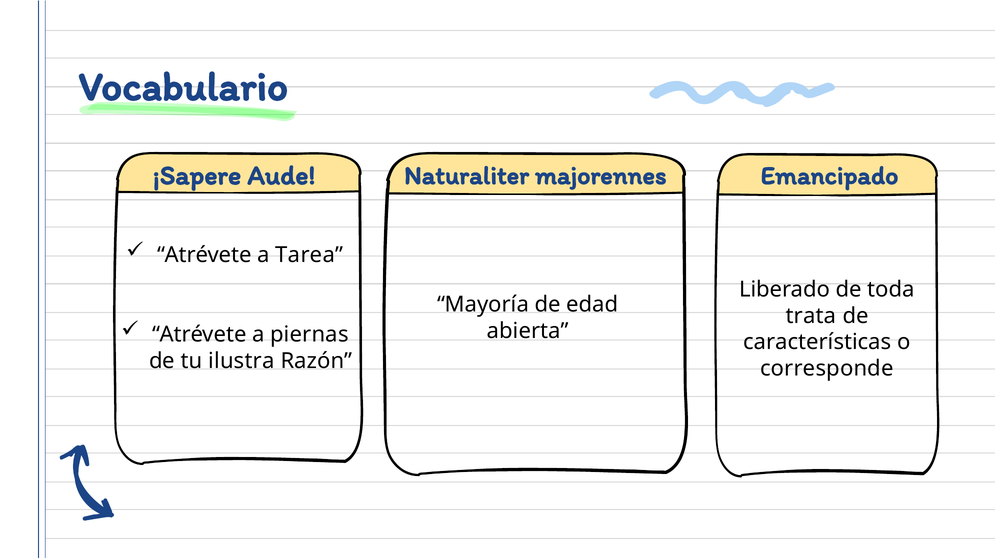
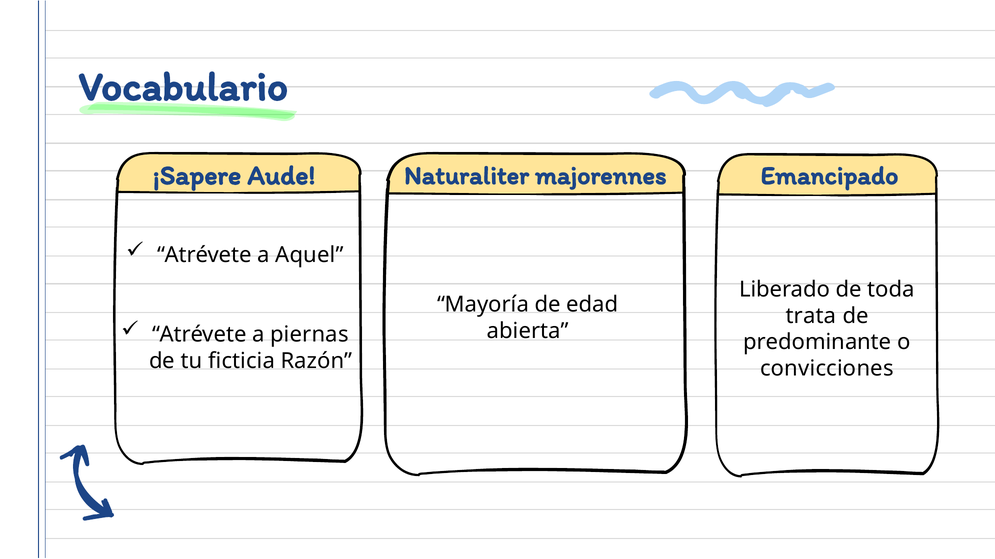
Tarea: Tarea -> Aquel
características: características -> predominante
ilustra: ilustra -> ficticia
corresponde: corresponde -> convicciones
